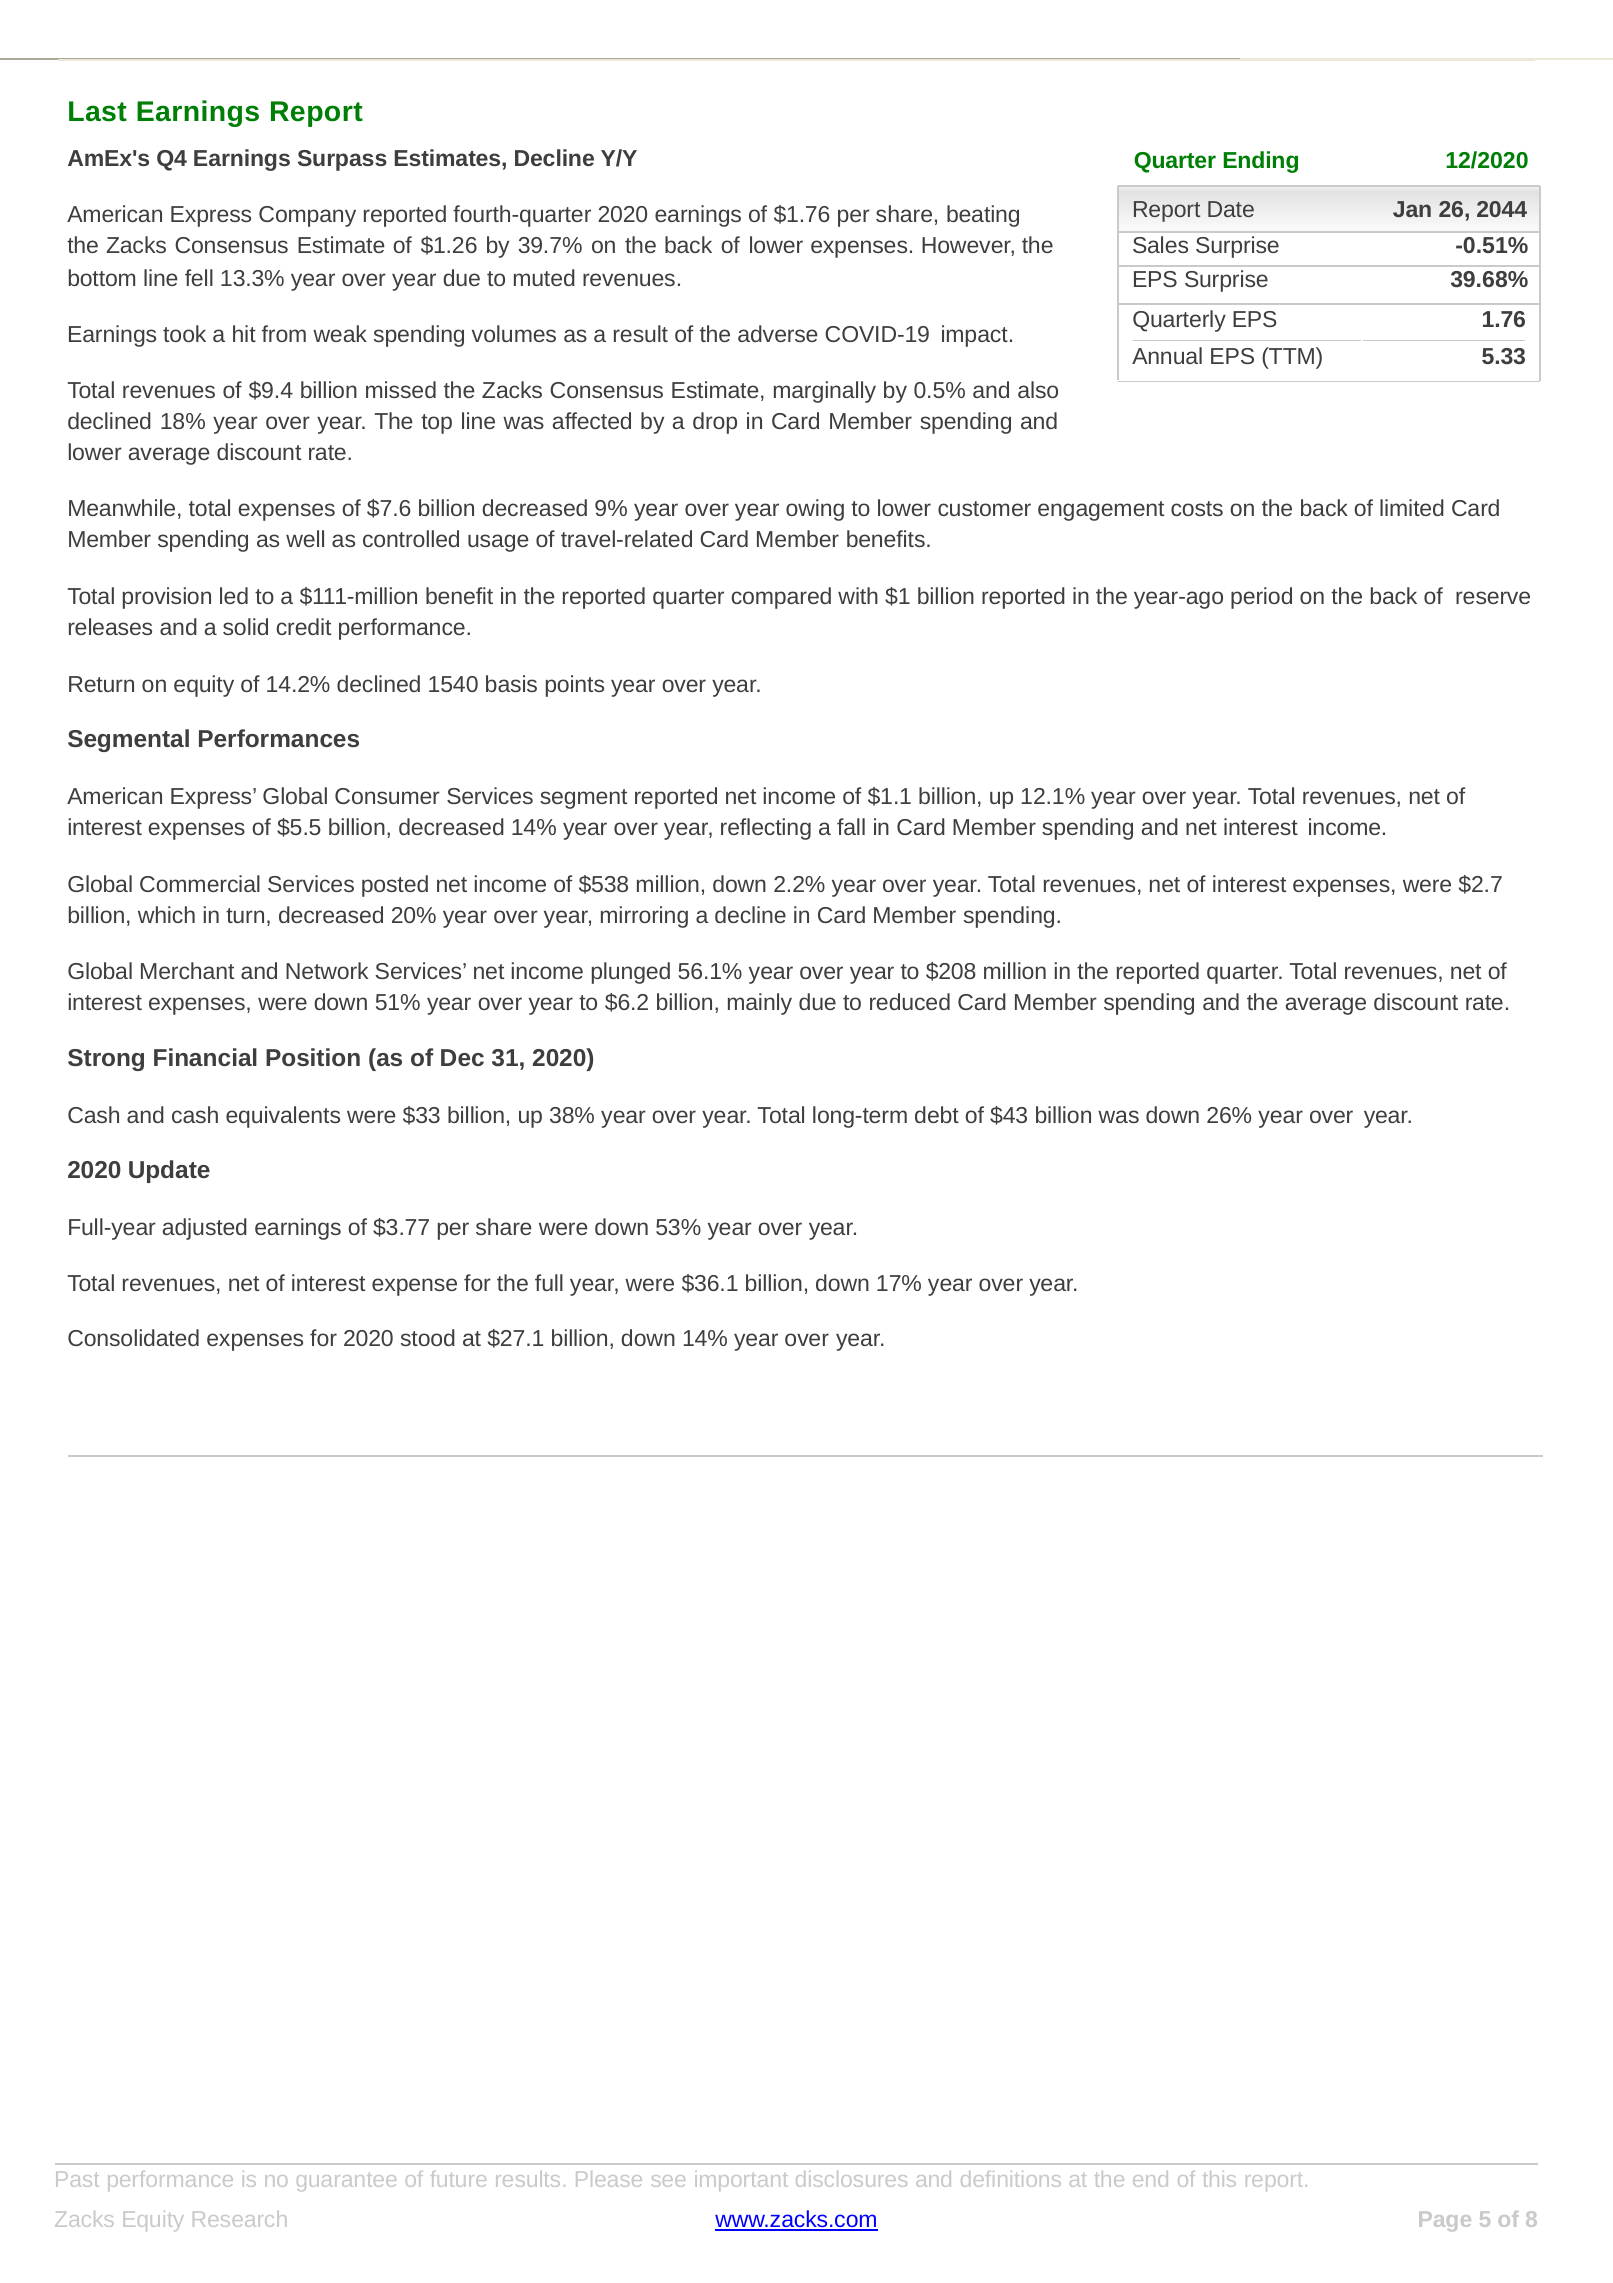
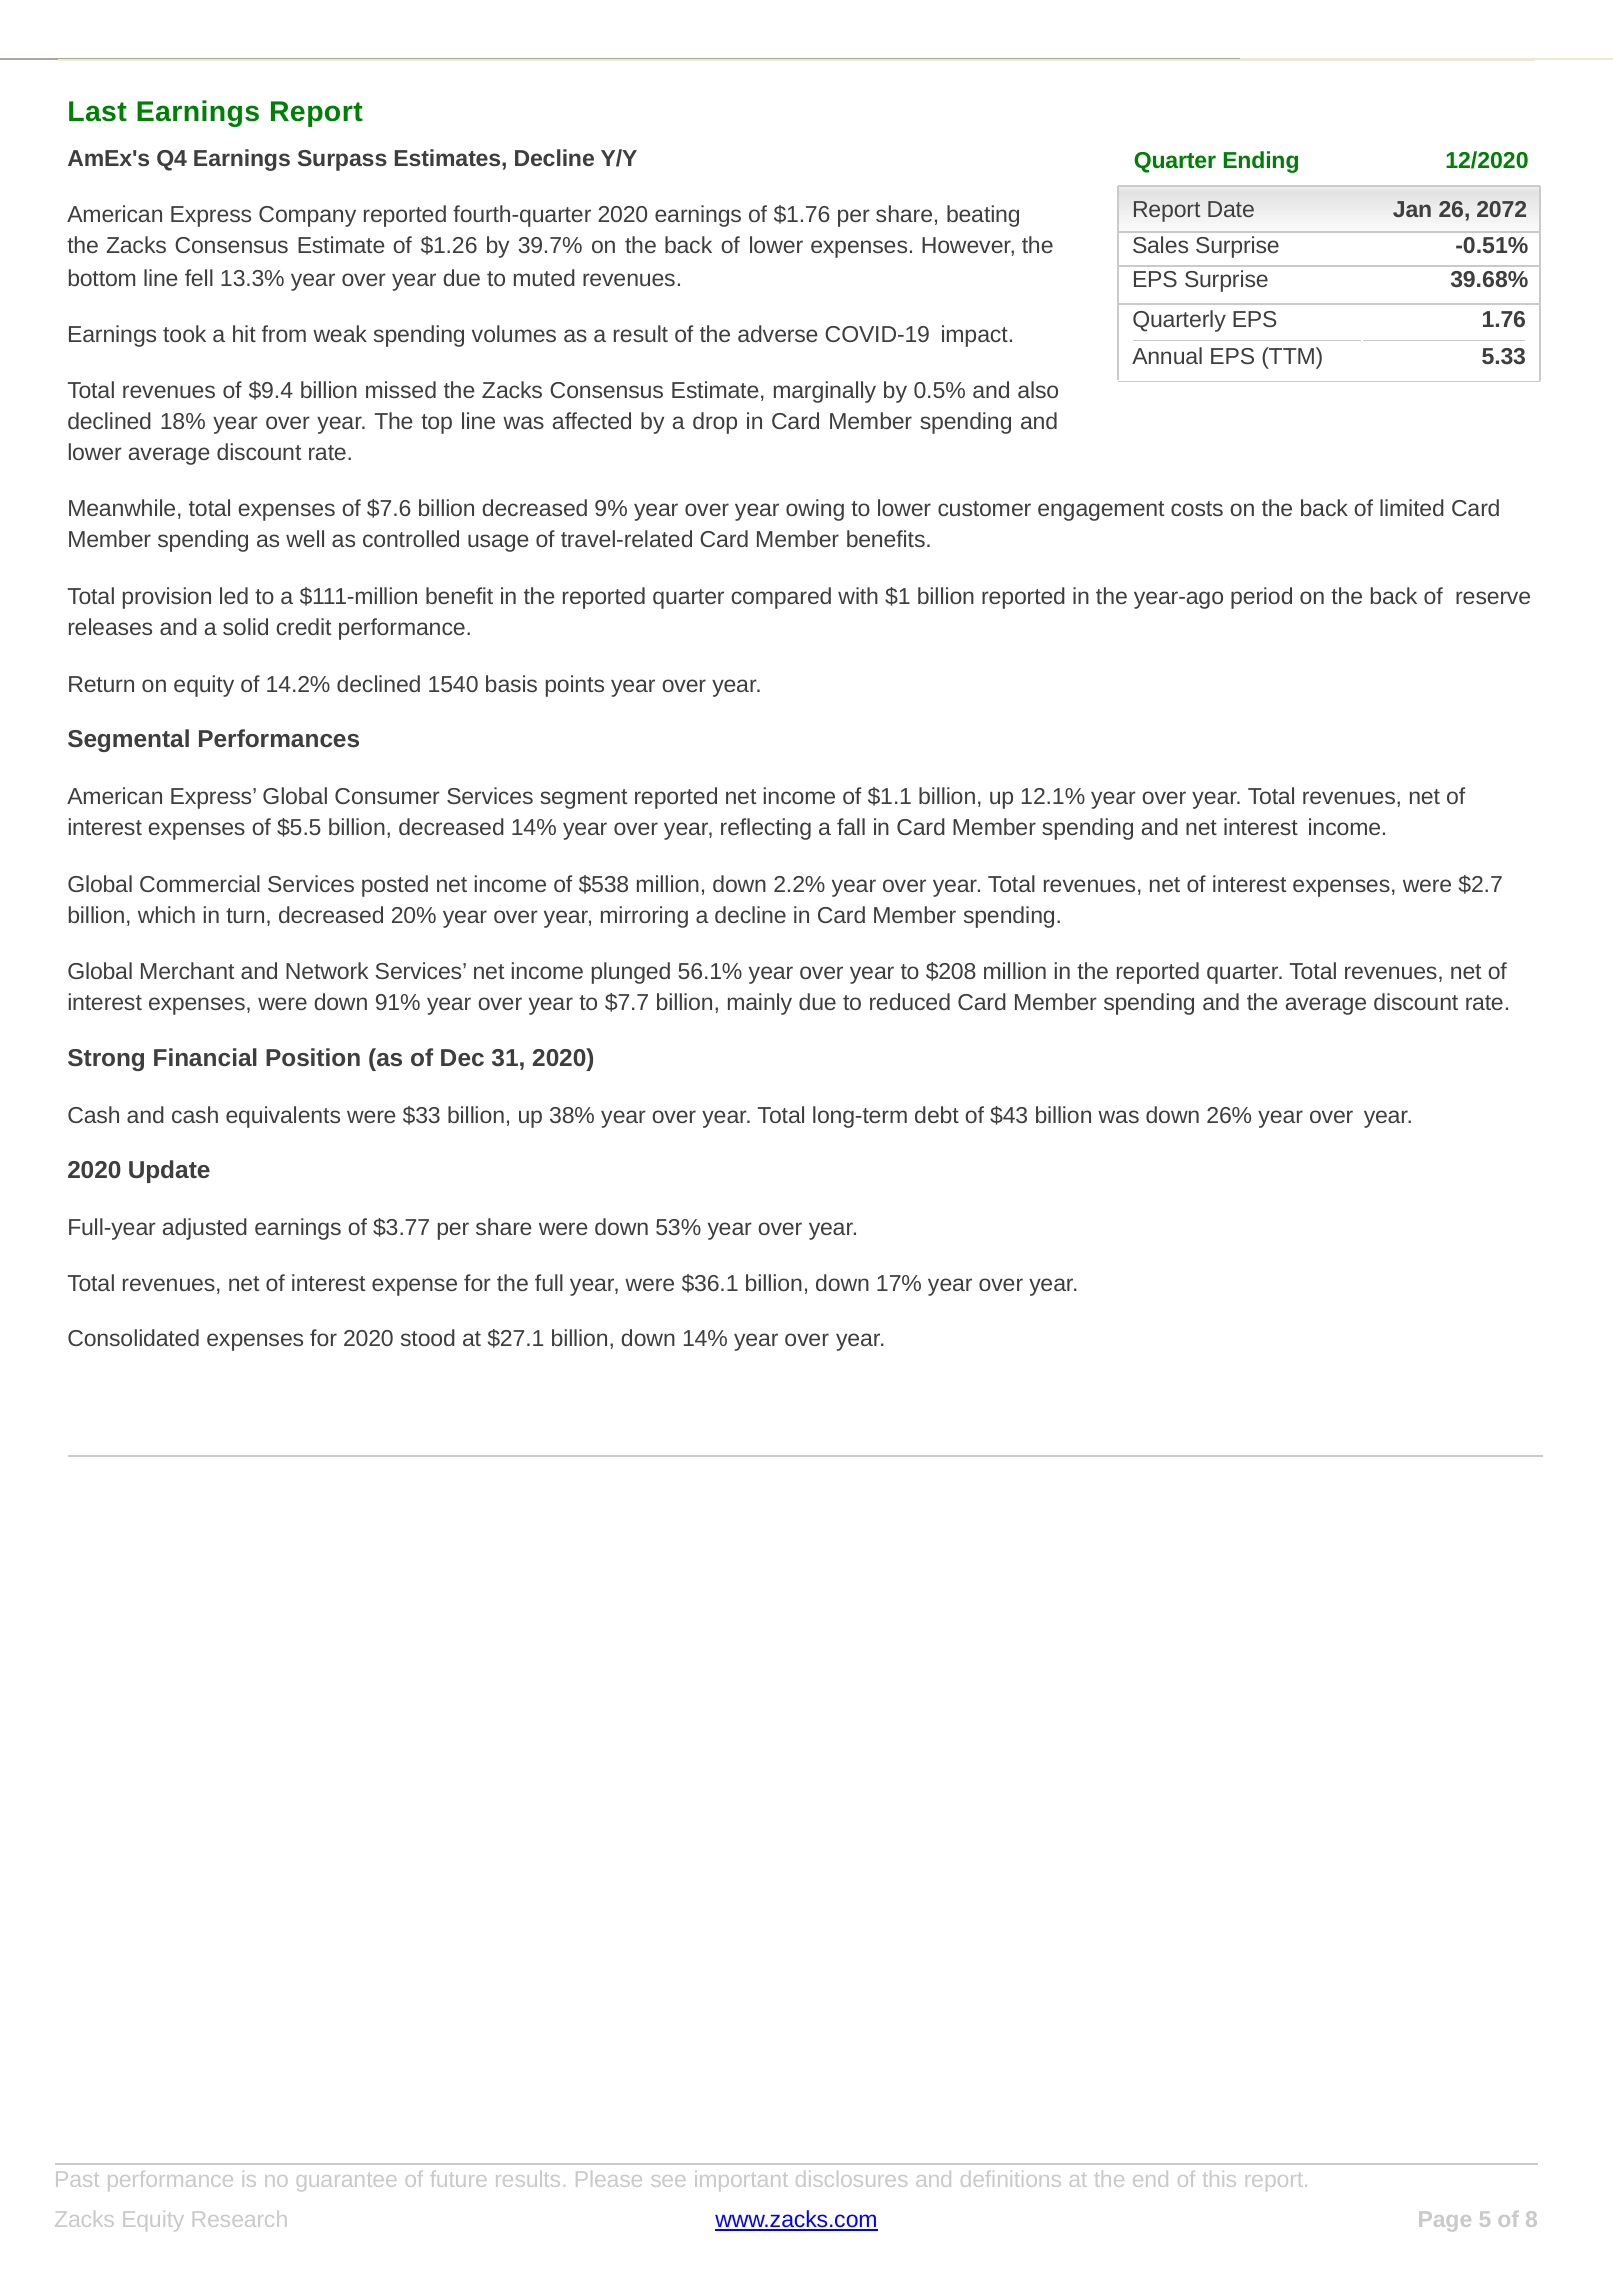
2044: 2044 -> 2072
51%: 51% -> 91%
$6.2: $6.2 -> $7.7
